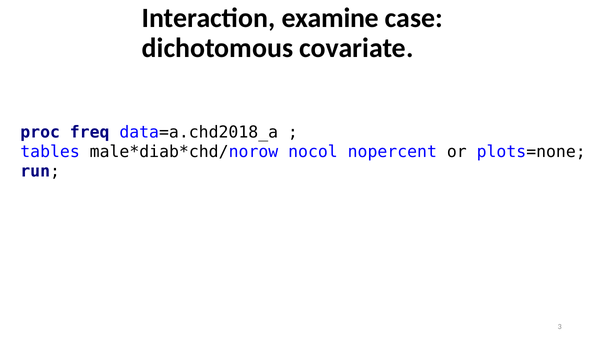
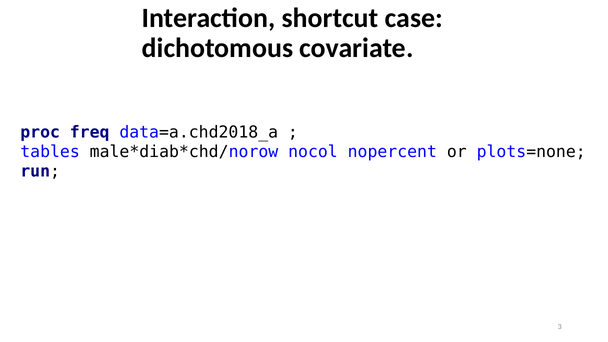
examine: examine -> shortcut
